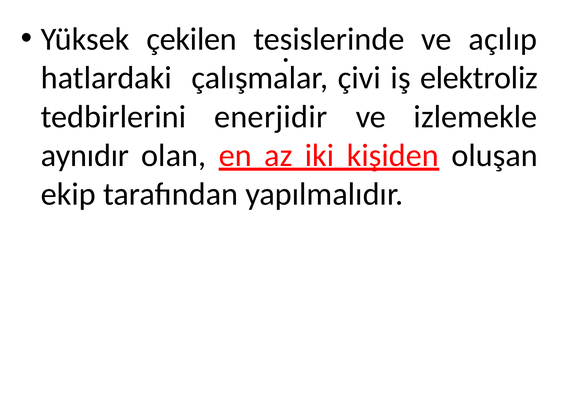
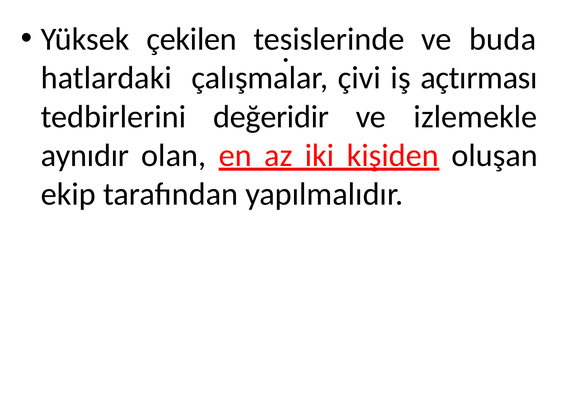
açılıp: açılıp -> buda
elektroliz: elektroliz -> açtırması
enerjidir: enerjidir -> değeridir
